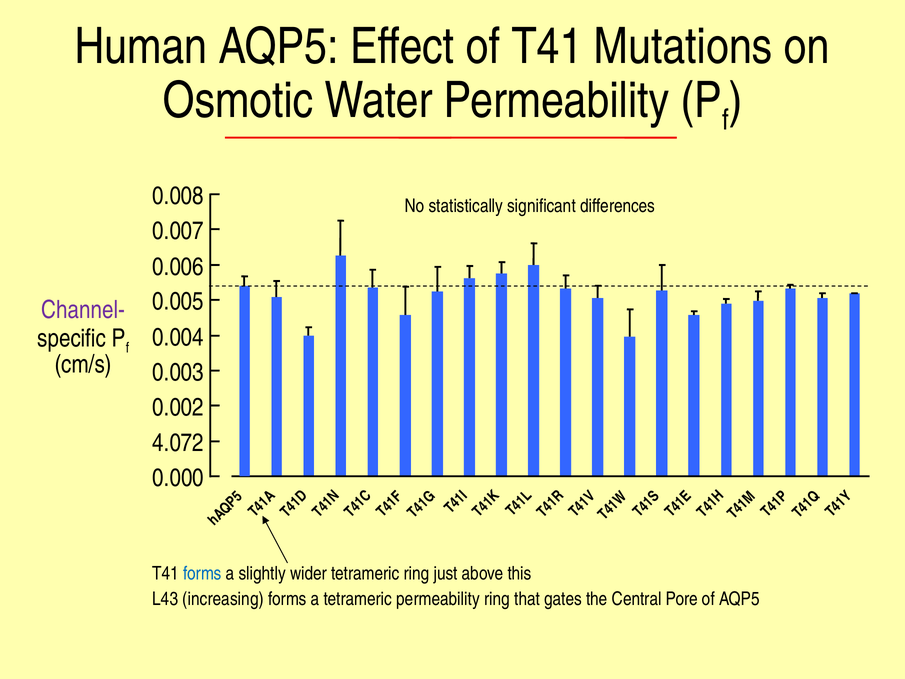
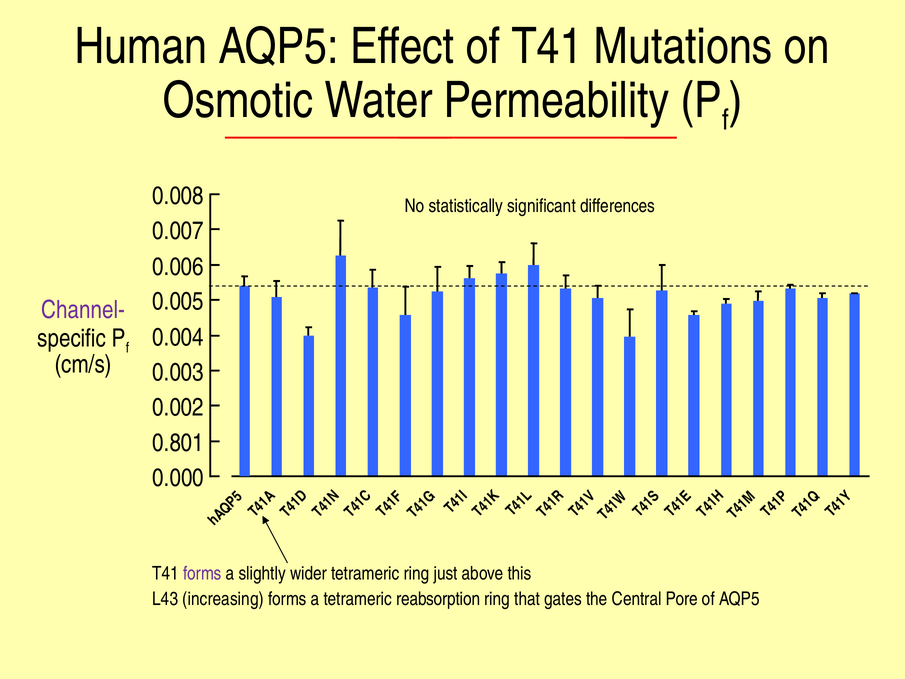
4.072: 4.072 -> 0.801
forms at (202, 574) colour: blue -> purple
tetrameric permeability: permeability -> reabsorption
